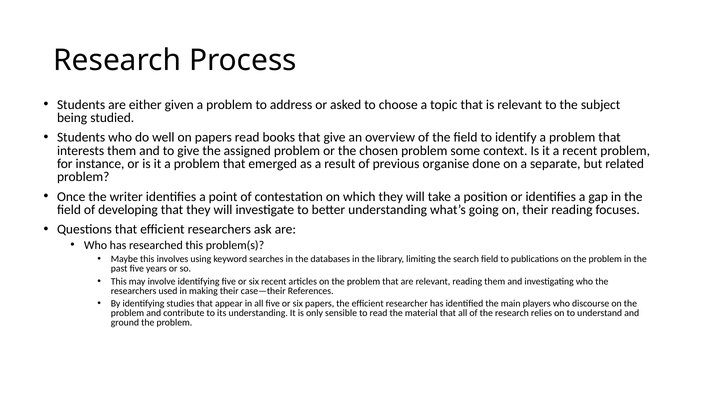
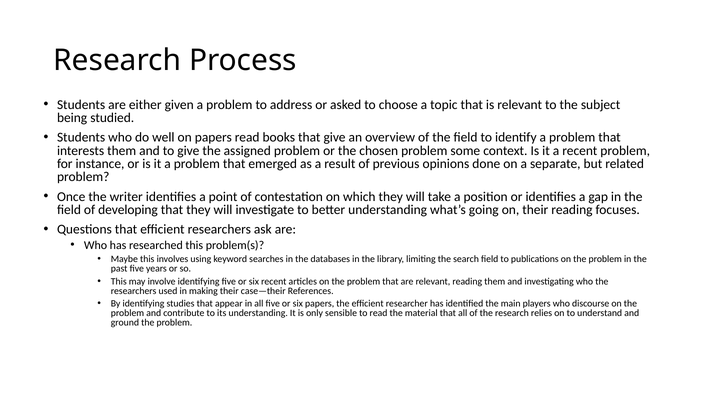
organise: organise -> opinions
